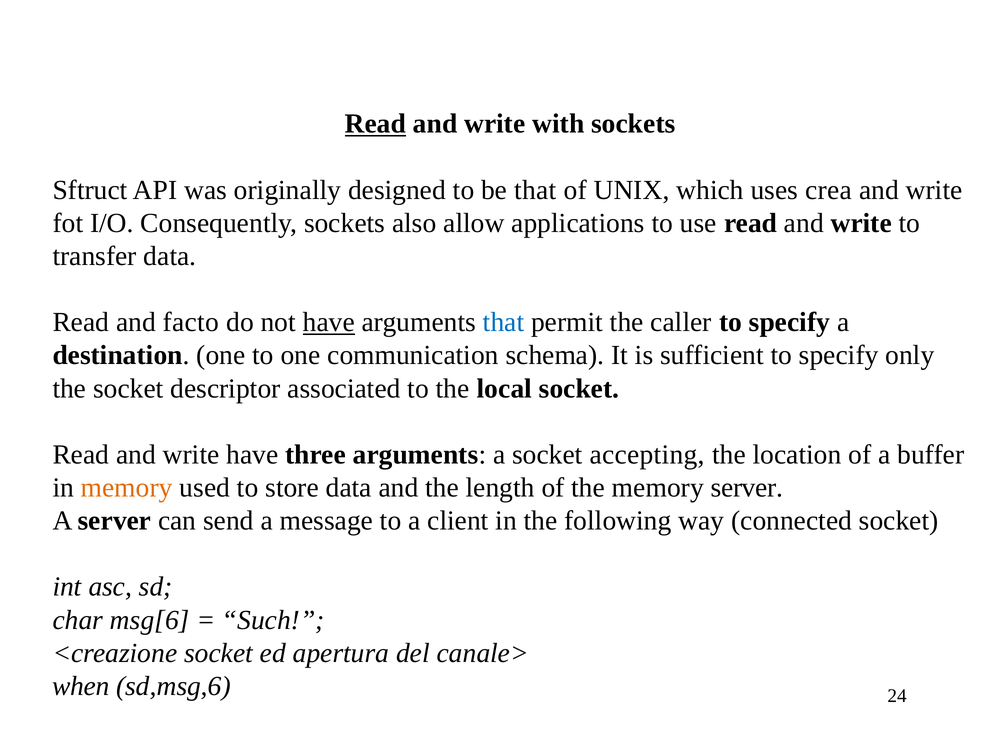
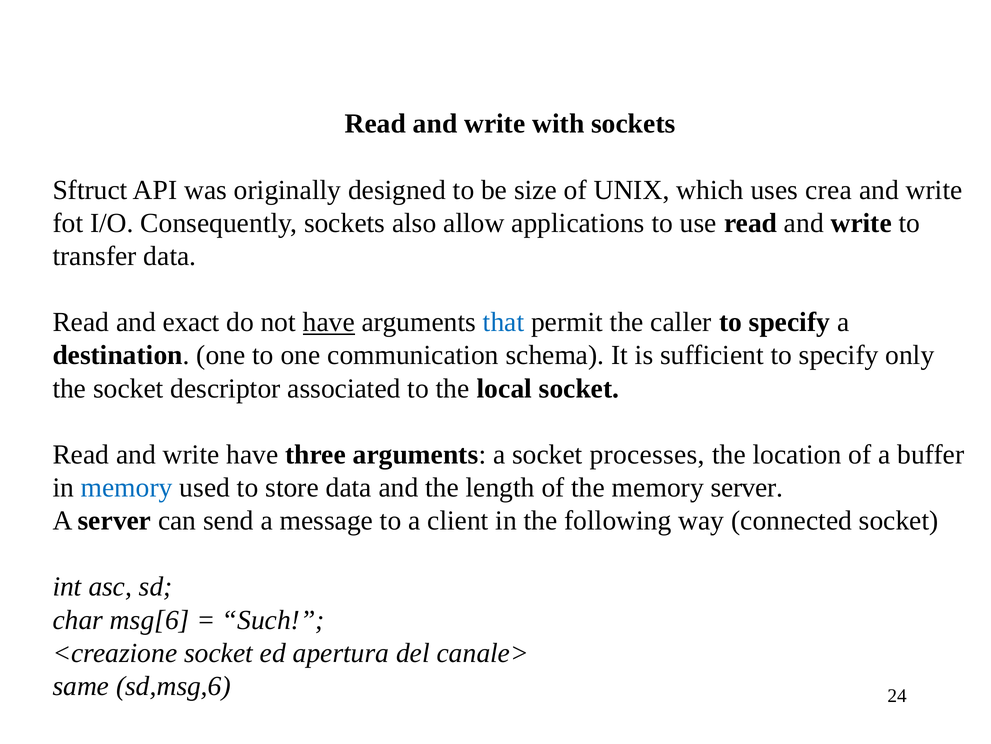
Read at (375, 124) underline: present -> none
be that: that -> size
facto: facto -> exact
accepting: accepting -> processes
memory at (127, 487) colour: orange -> blue
when: when -> same
